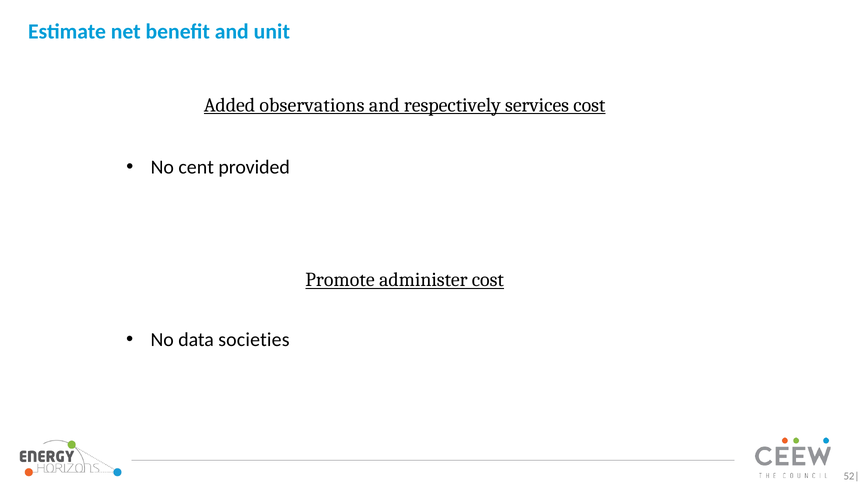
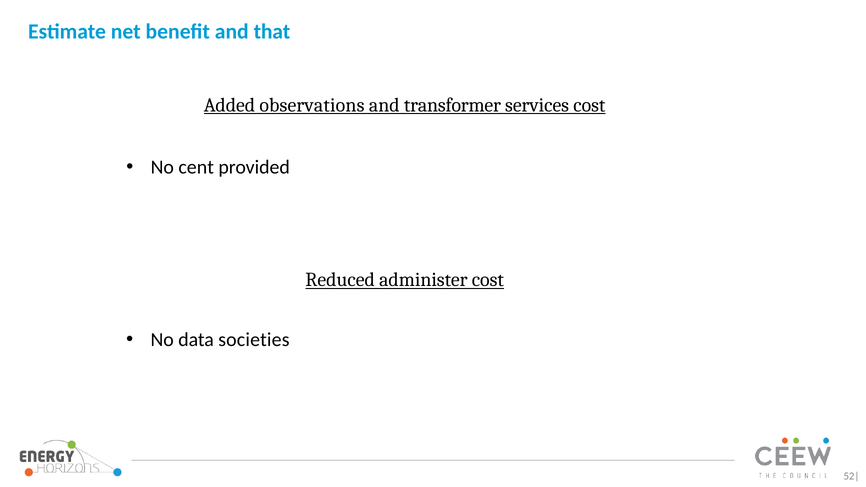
unit: unit -> that
respectively: respectively -> transformer
Promote: Promote -> Reduced
